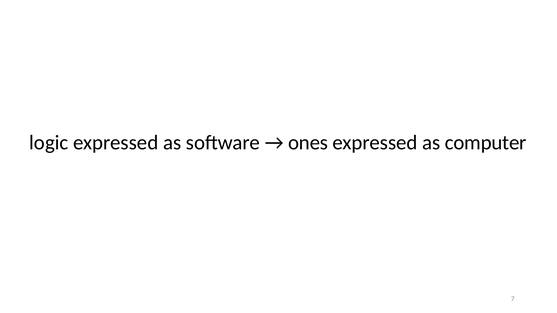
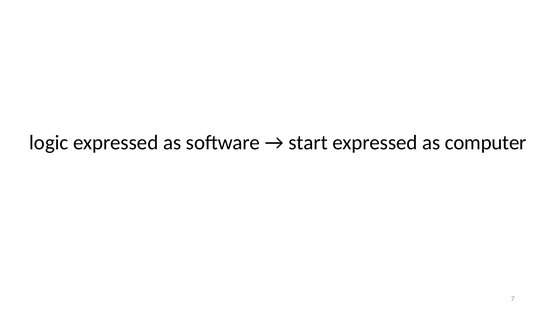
ones: ones -> start
